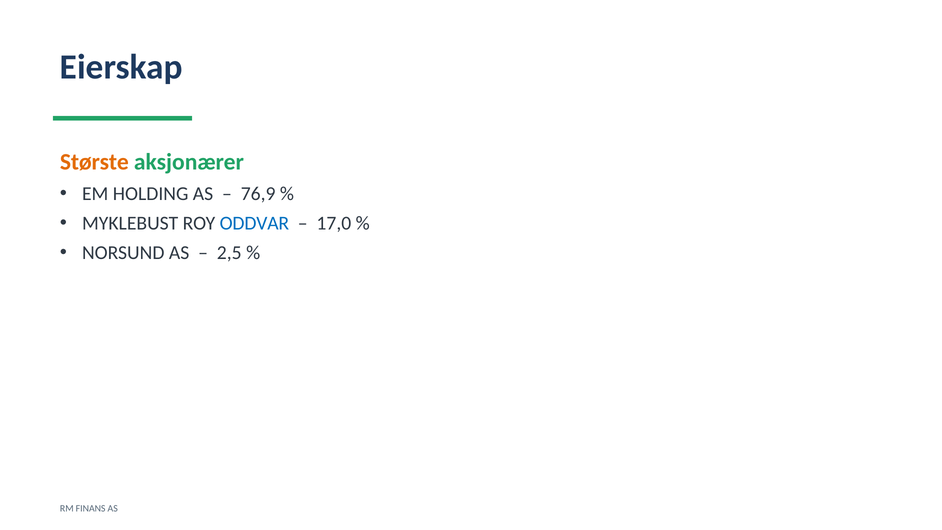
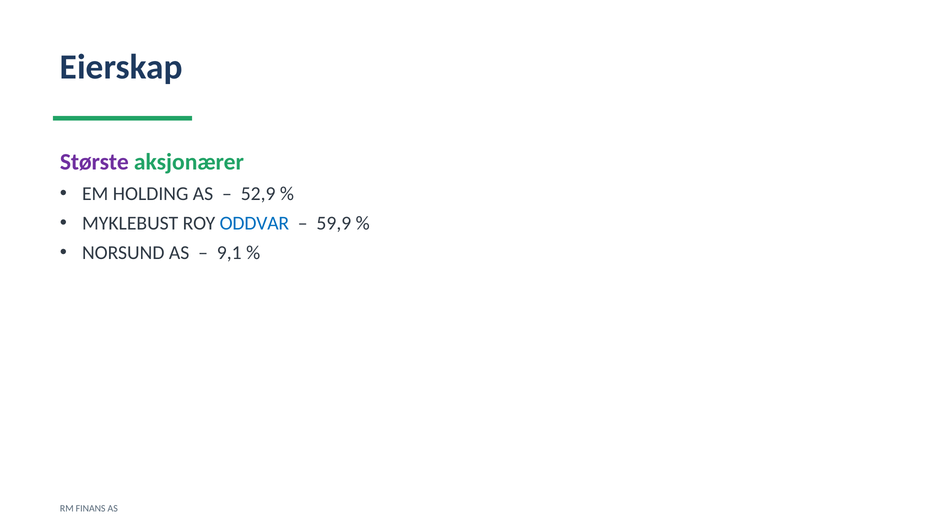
Største colour: orange -> purple
76,9: 76,9 -> 52,9
17,0: 17,0 -> 59,9
2,5: 2,5 -> 9,1
